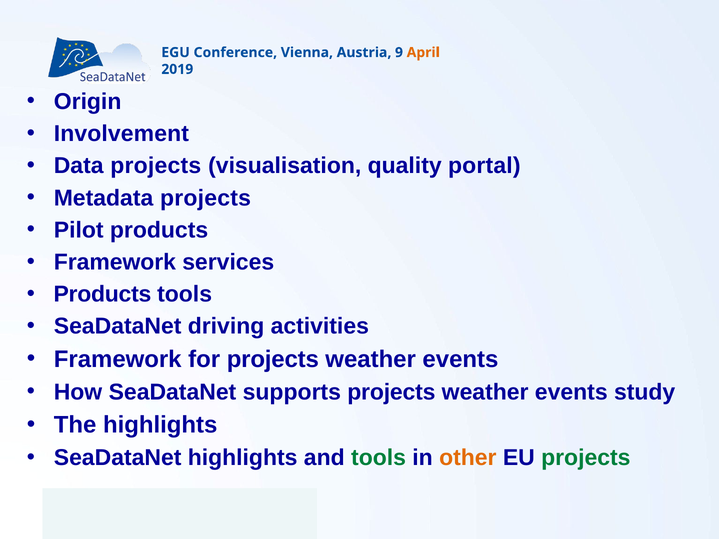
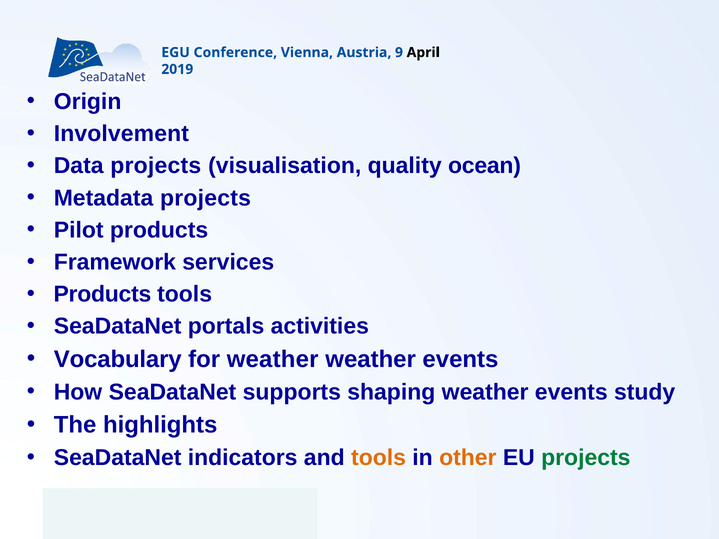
April colour: orange -> black
portal: portal -> ocean
driving: driving -> portals
Framework at (118, 360): Framework -> Vocabulary
for projects: projects -> weather
supports projects: projects -> shaping
SeaDataNet highlights: highlights -> indicators
tools at (379, 458) colour: green -> orange
